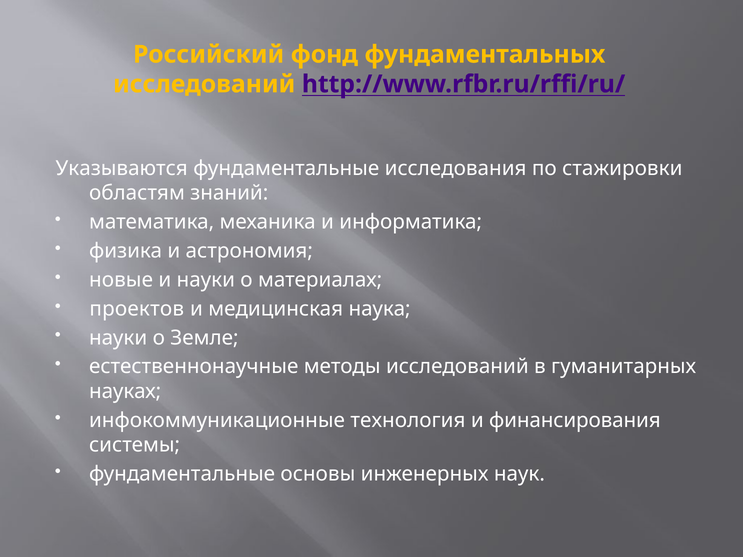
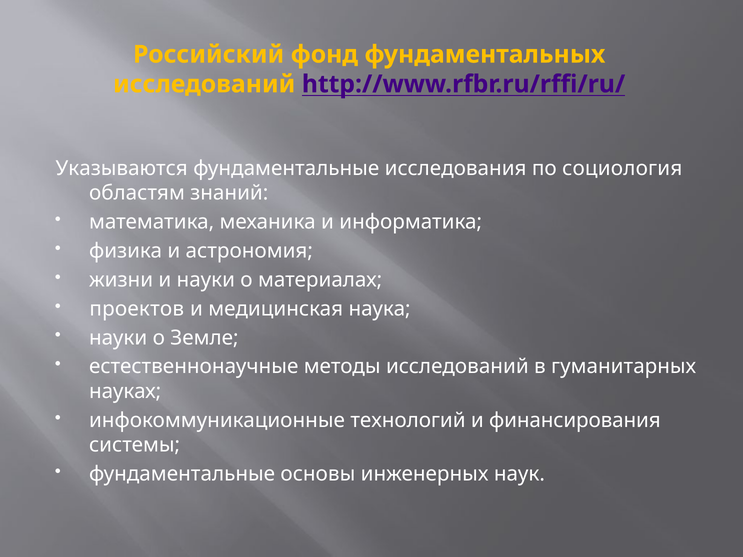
стажировки: стажировки -> социология
новые: новые -> жизни
технология: технология -> технологий
